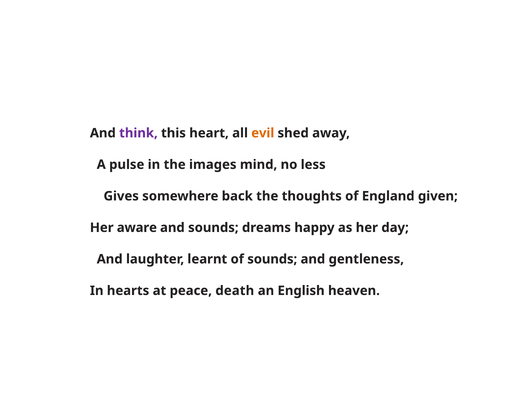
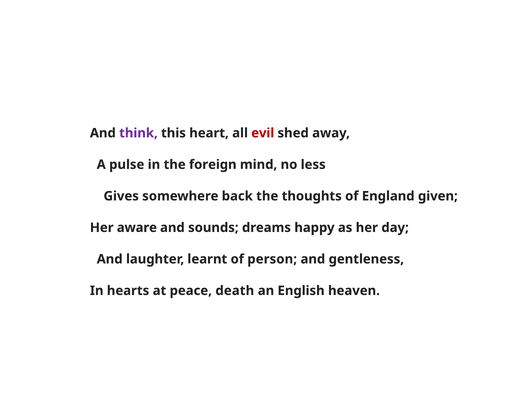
evil colour: orange -> red
images: images -> foreign
of sounds: sounds -> person
